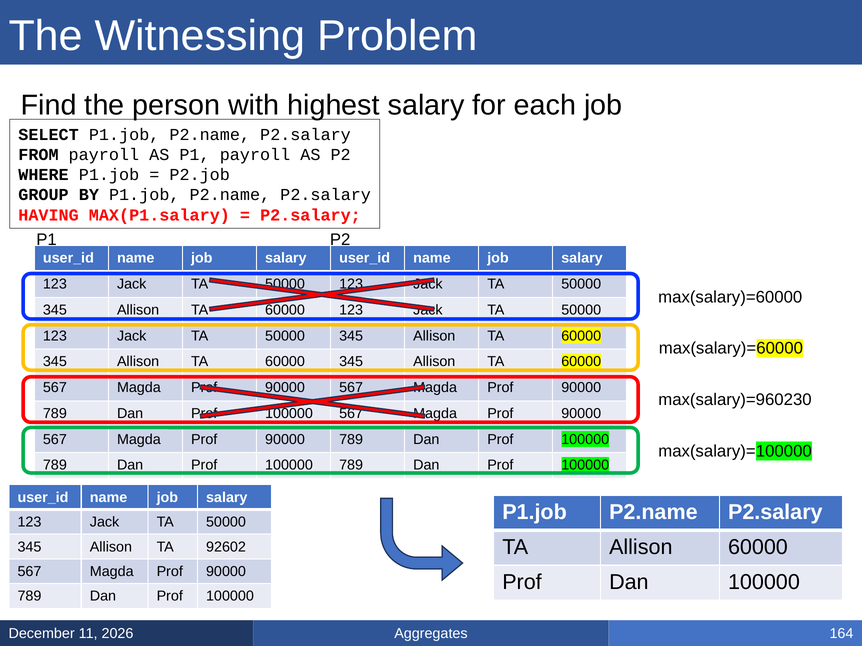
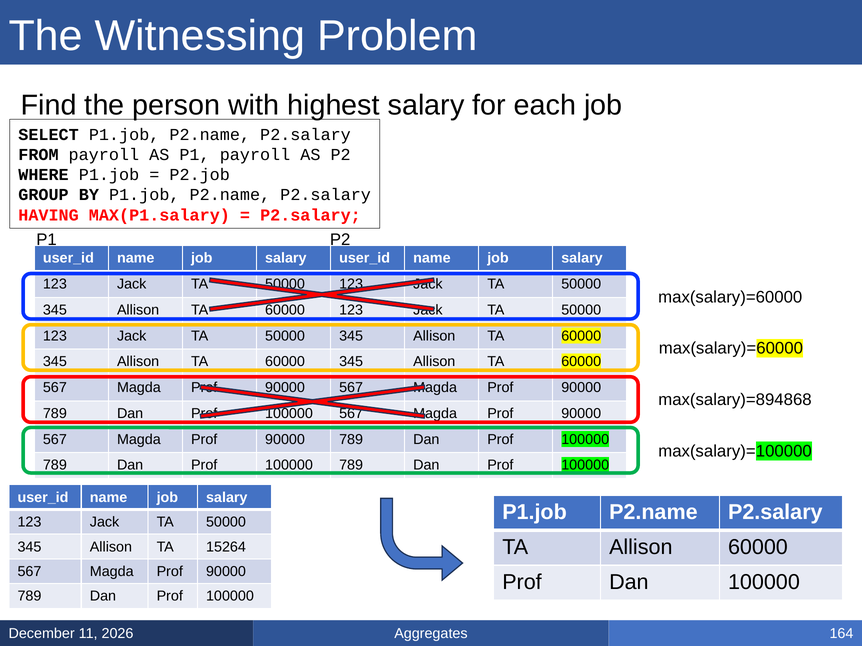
max(salary)=960230: max(salary)=960230 -> max(salary)=894868
92602: 92602 -> 15264
